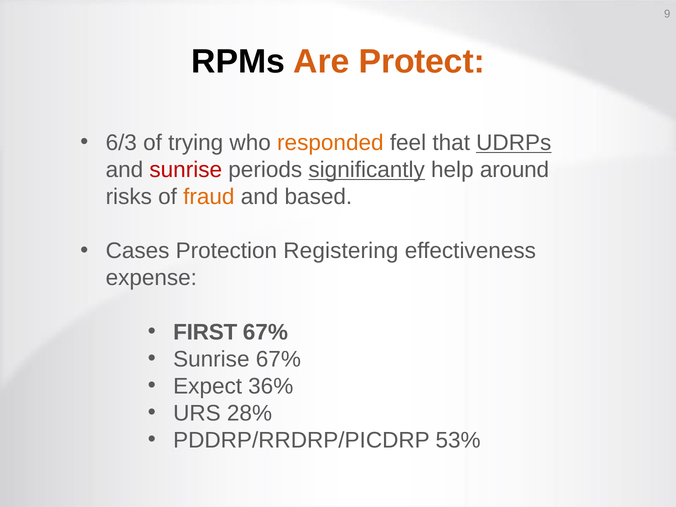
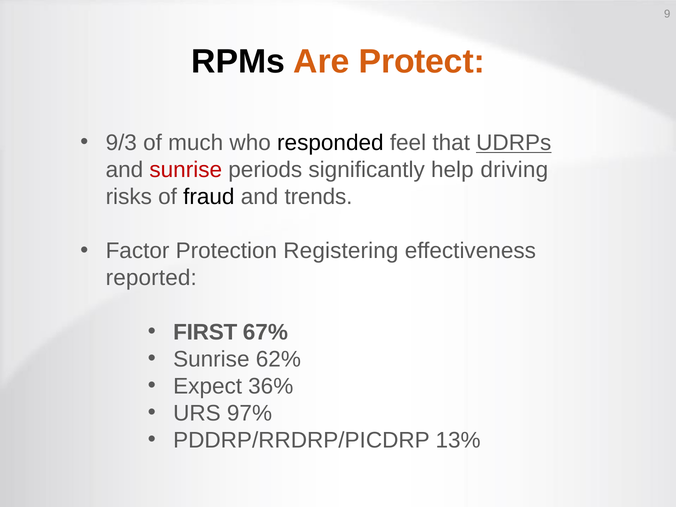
6/3: 6/3 -> 9/3
trying: trying -> much
responded colour: orange -> black
significantly underline: present -> none
around: around -> driving
fraud colour: orange -> black
based: based -> trends
Cases: Cases -> Factor
expense: expense -> reported
Sunrise 67%: 67% -> 62%
28%: 28% -> 97%
53%: 53% -> 13%
